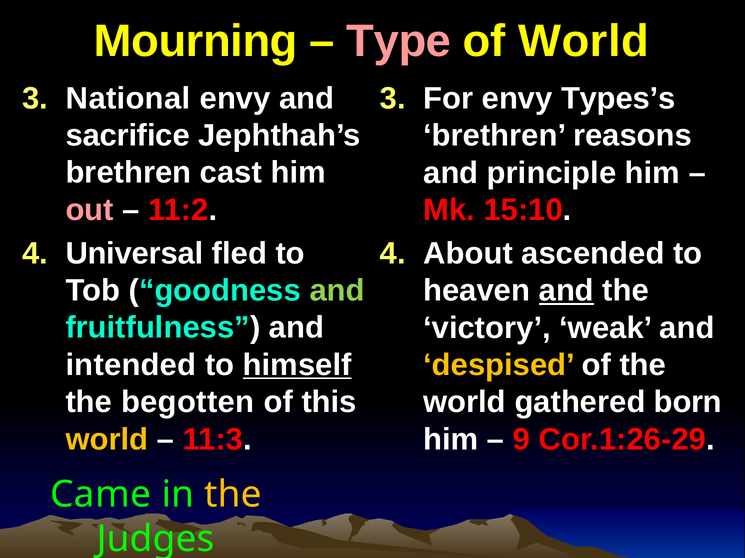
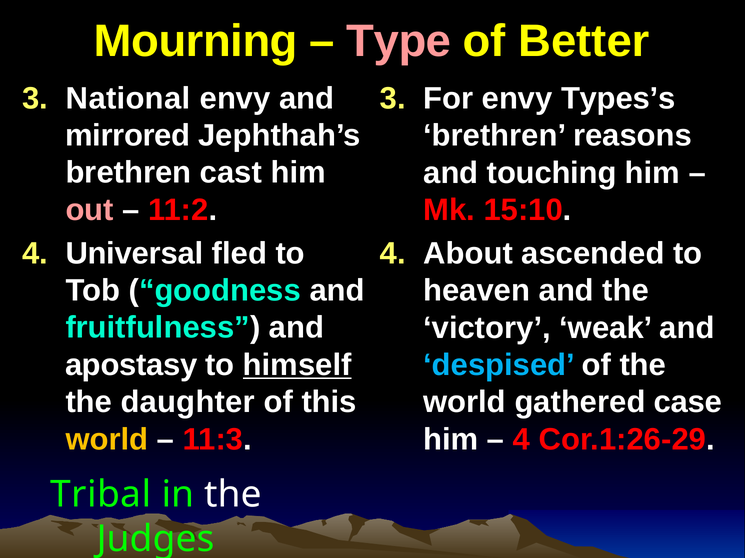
of World: World -> Better
sacrifice: sacrifice -> mirrored
principle: principle -> touching
and at (337, 291) colour: light green -> white
and at (566, 291) underline: present -> none
intended: intended -> apostasy
despised colour: yellow -> light blue
begotten: begotten -> daughter
born: born -> case
9 at (522, 440): 9 -> 4
Came: Came -> Tribal
the at (233, 495) colour: yellow -> white
